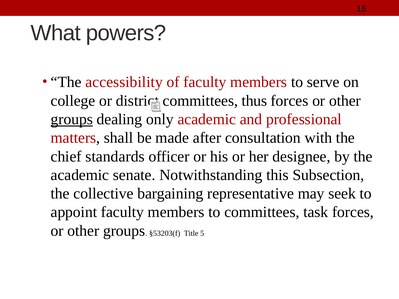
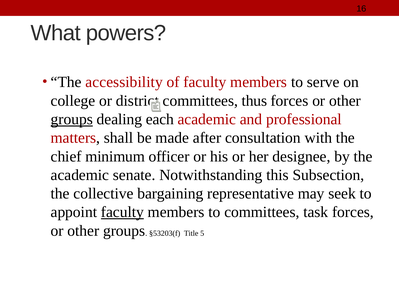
only: only -> each
standards: standards -> minimum
faculty at (122, 212) underline: none -> present
